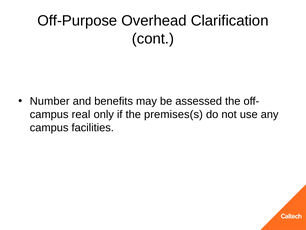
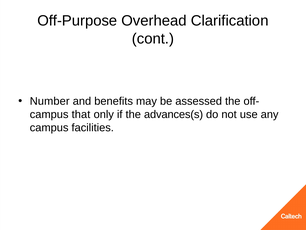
real: real -> that
premises(s: premises(s -> advances(s
